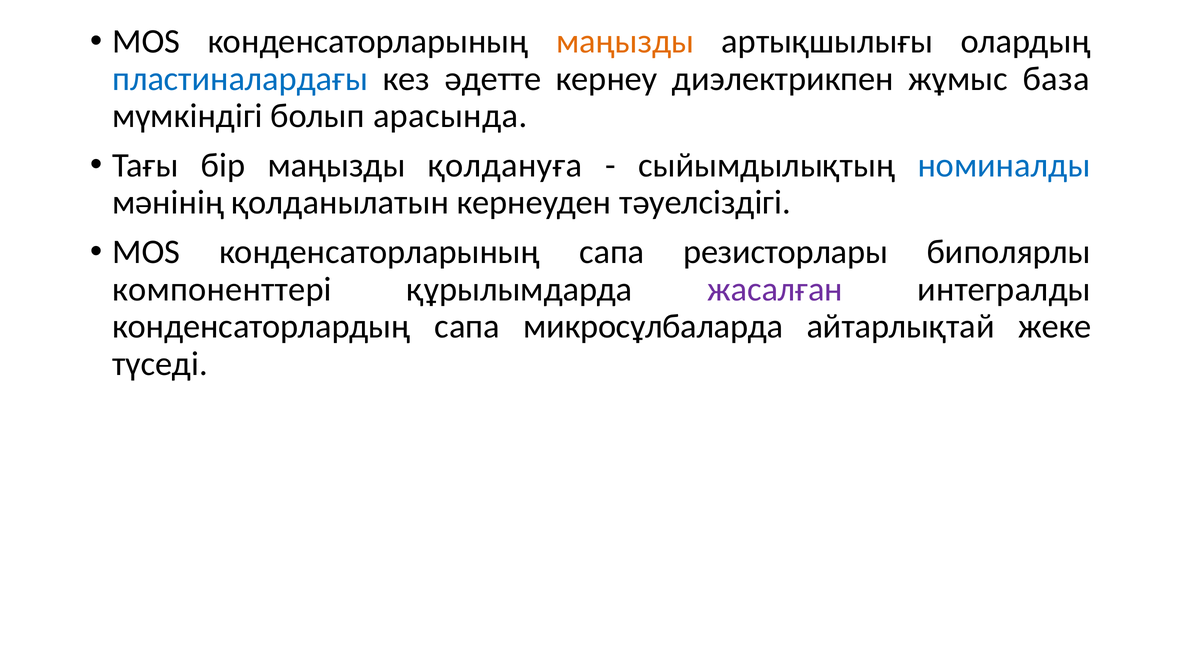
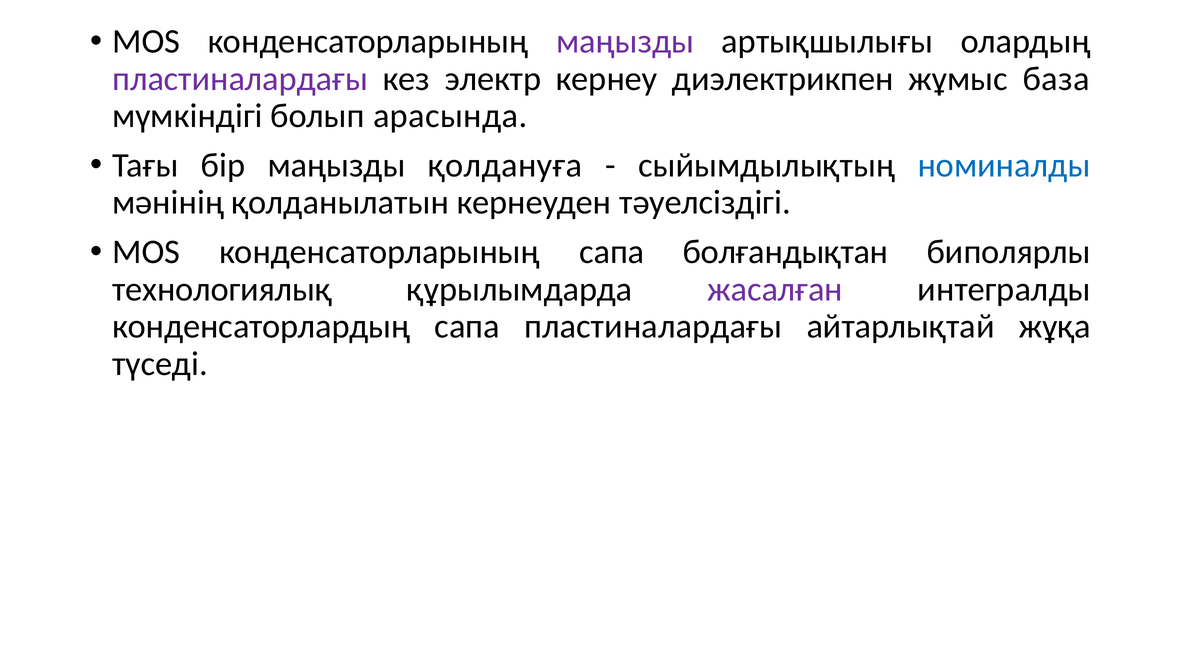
маңызды at (625, 42) colour: orange -> purple
пластиналардағы at (240, 79) colour: blue -> purple
әдетте: әдетте -> электр
резисторлары: резисторлары -> болғандықтан
компоненттері: компоненттері -> технологиялық
сапа микросұлбаларда: микросұлбаларда -> пластиналардағы
жеке: жеке -> жұқа
